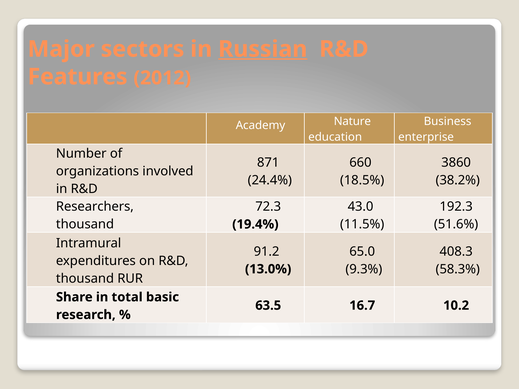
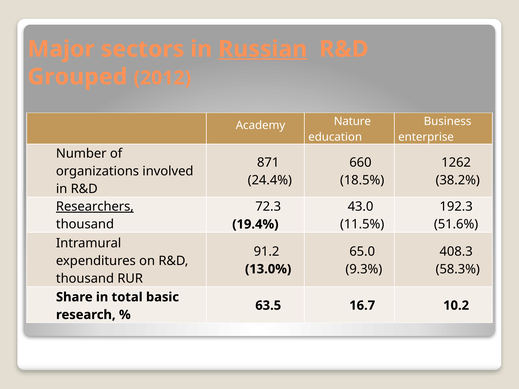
Features: Features -> Grouped
3860: 3860 -> 1262
Researchers underline: none -> present
